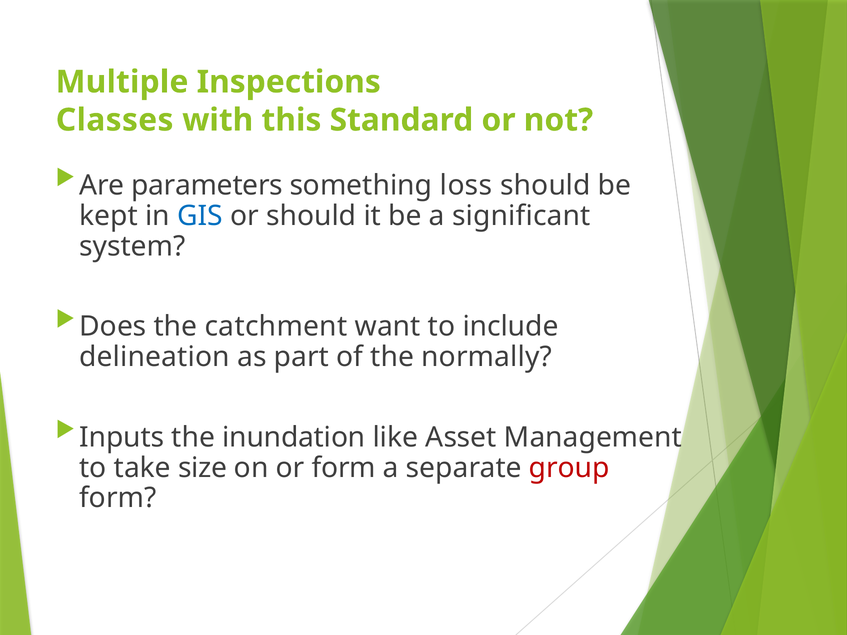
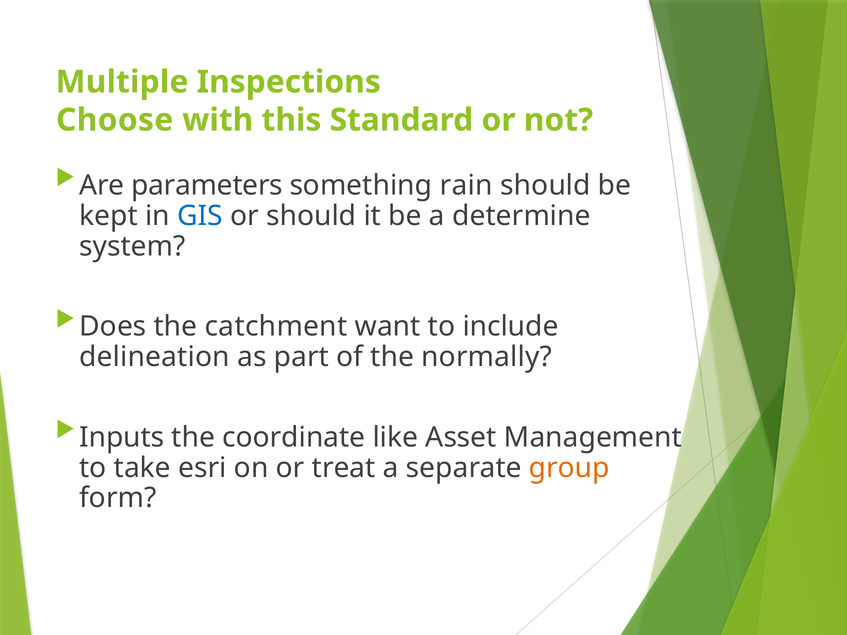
Classes: Classes -> Choose
loss: loss -> rain
significant: significant -> determine
inundation: inundation -> coordinate
size: size -> esri
or form: form -> treat
group colour: red -> orange
